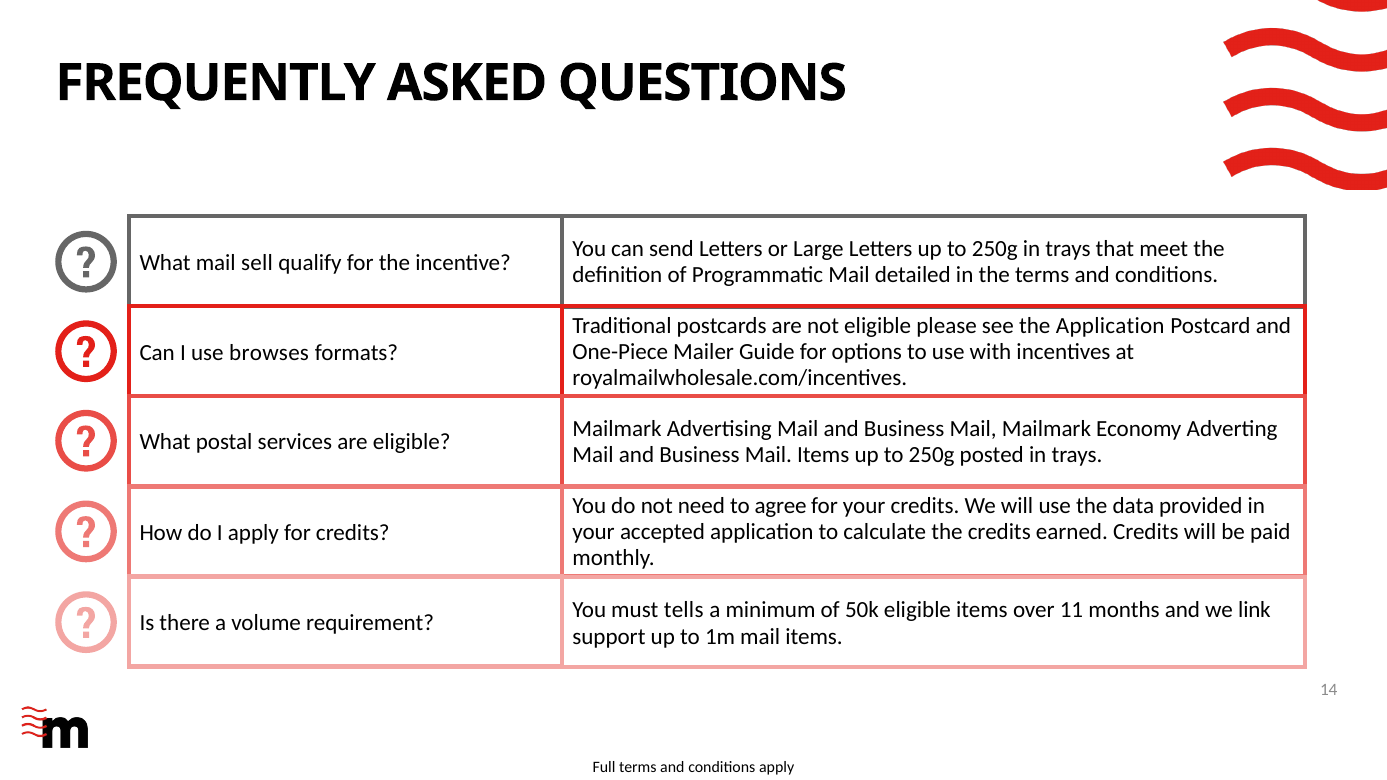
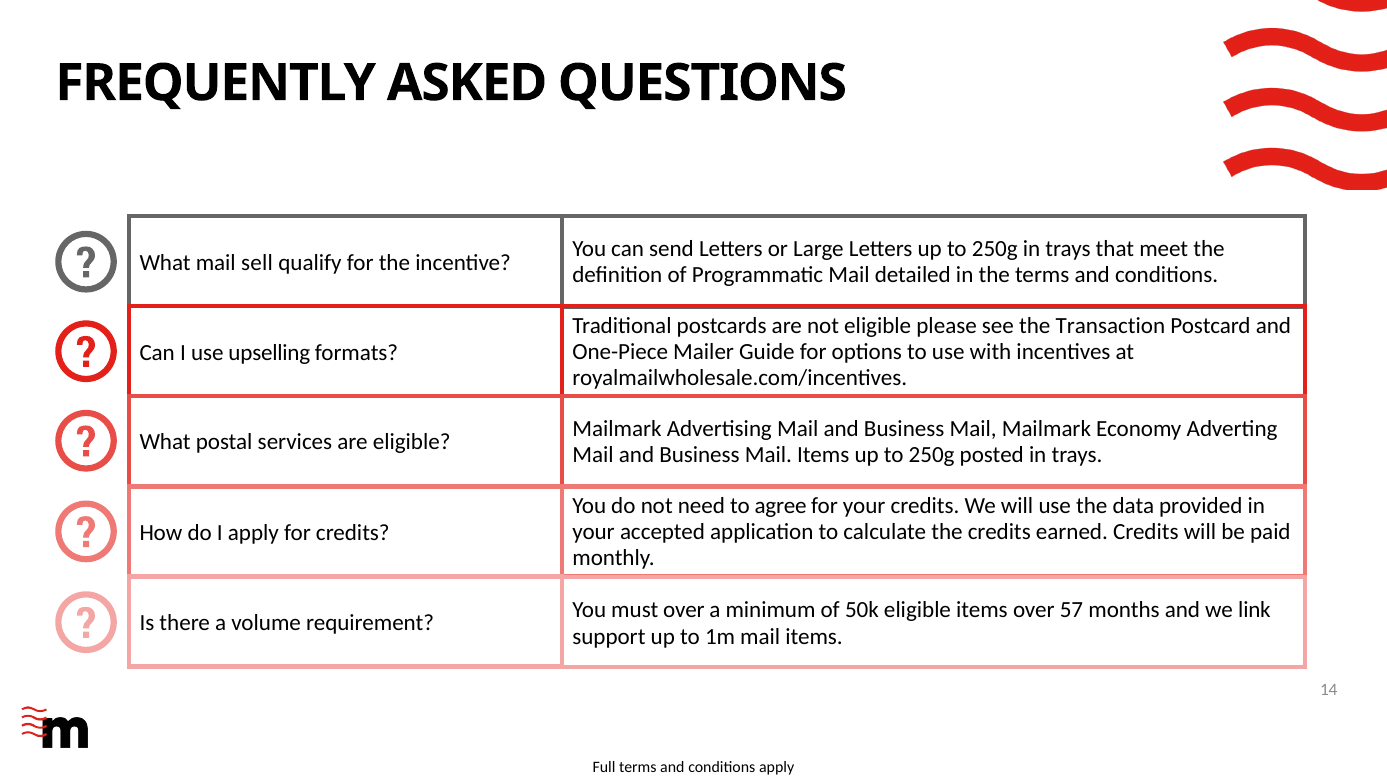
the Application: Application -> Transaction
browses: browses -> upselling
must tells: tells -> over
11: 11 -> 57
